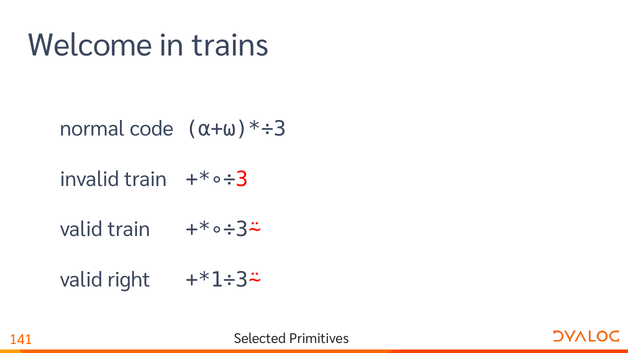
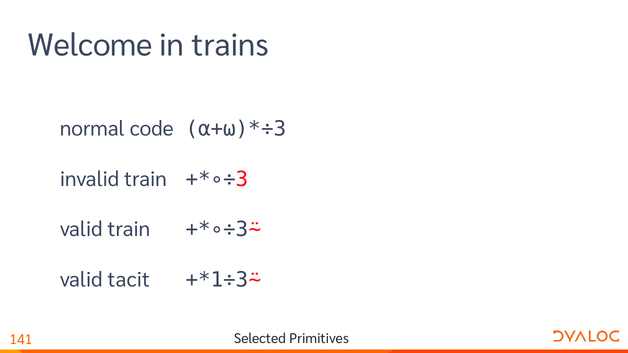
right: right -> tacit
